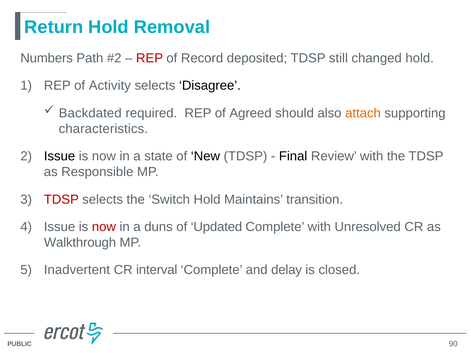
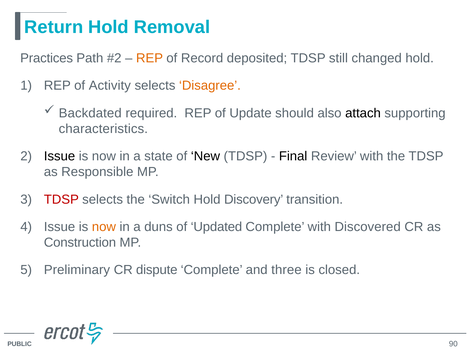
Numbers: Numbers -> Practices
REP at (150, 58) colour: red -> orange
Disagree colour: black -> orange
Agreed: Agreed -> Update
attach colour: orange -> black
Maintains: Maintains -> Discovery
now at (104, 227) colour: red -> orange
Unresolved: Unresolved -> Discovered
Walkthrough: Walkthrough -> Construction
Inadvertent: Inadvertent -> Preliminary
interval: interval -> dispute
delay: delay -> three
